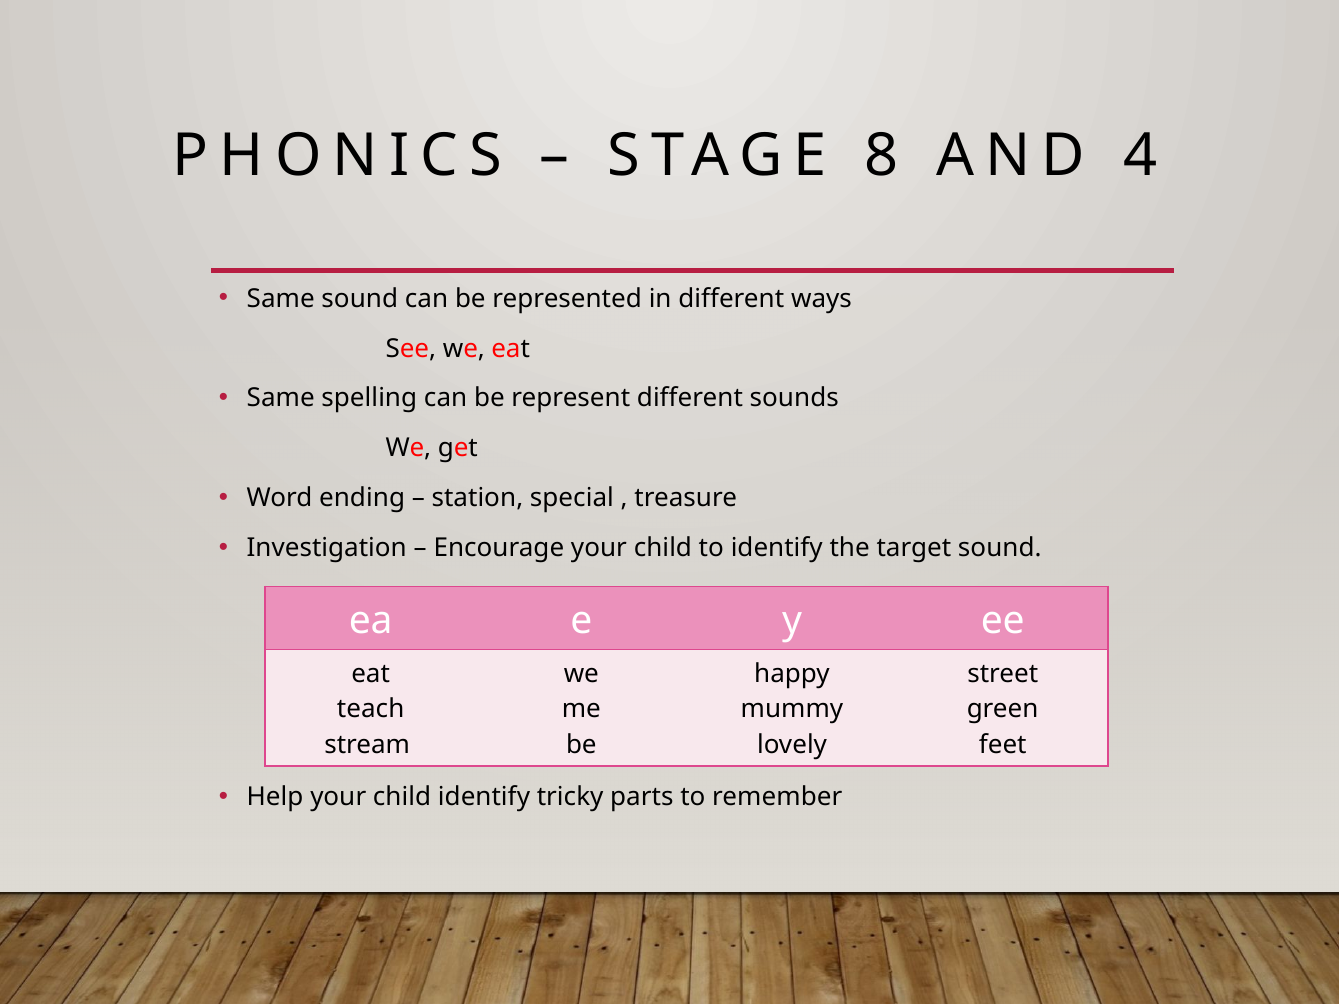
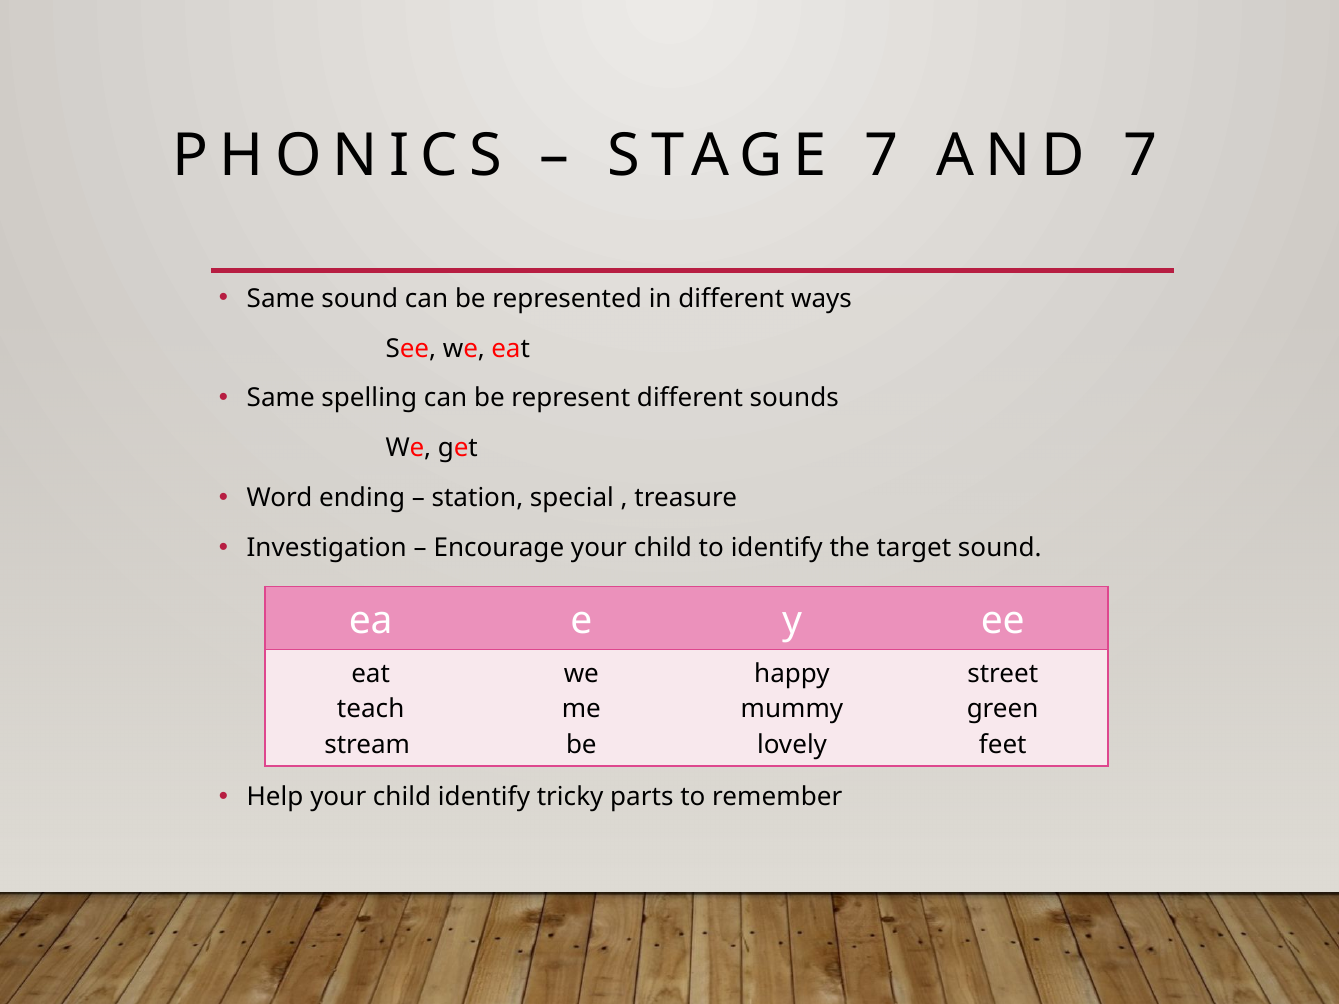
STAGE 8: 8 -> 7
AND 4: 4 -> 7
